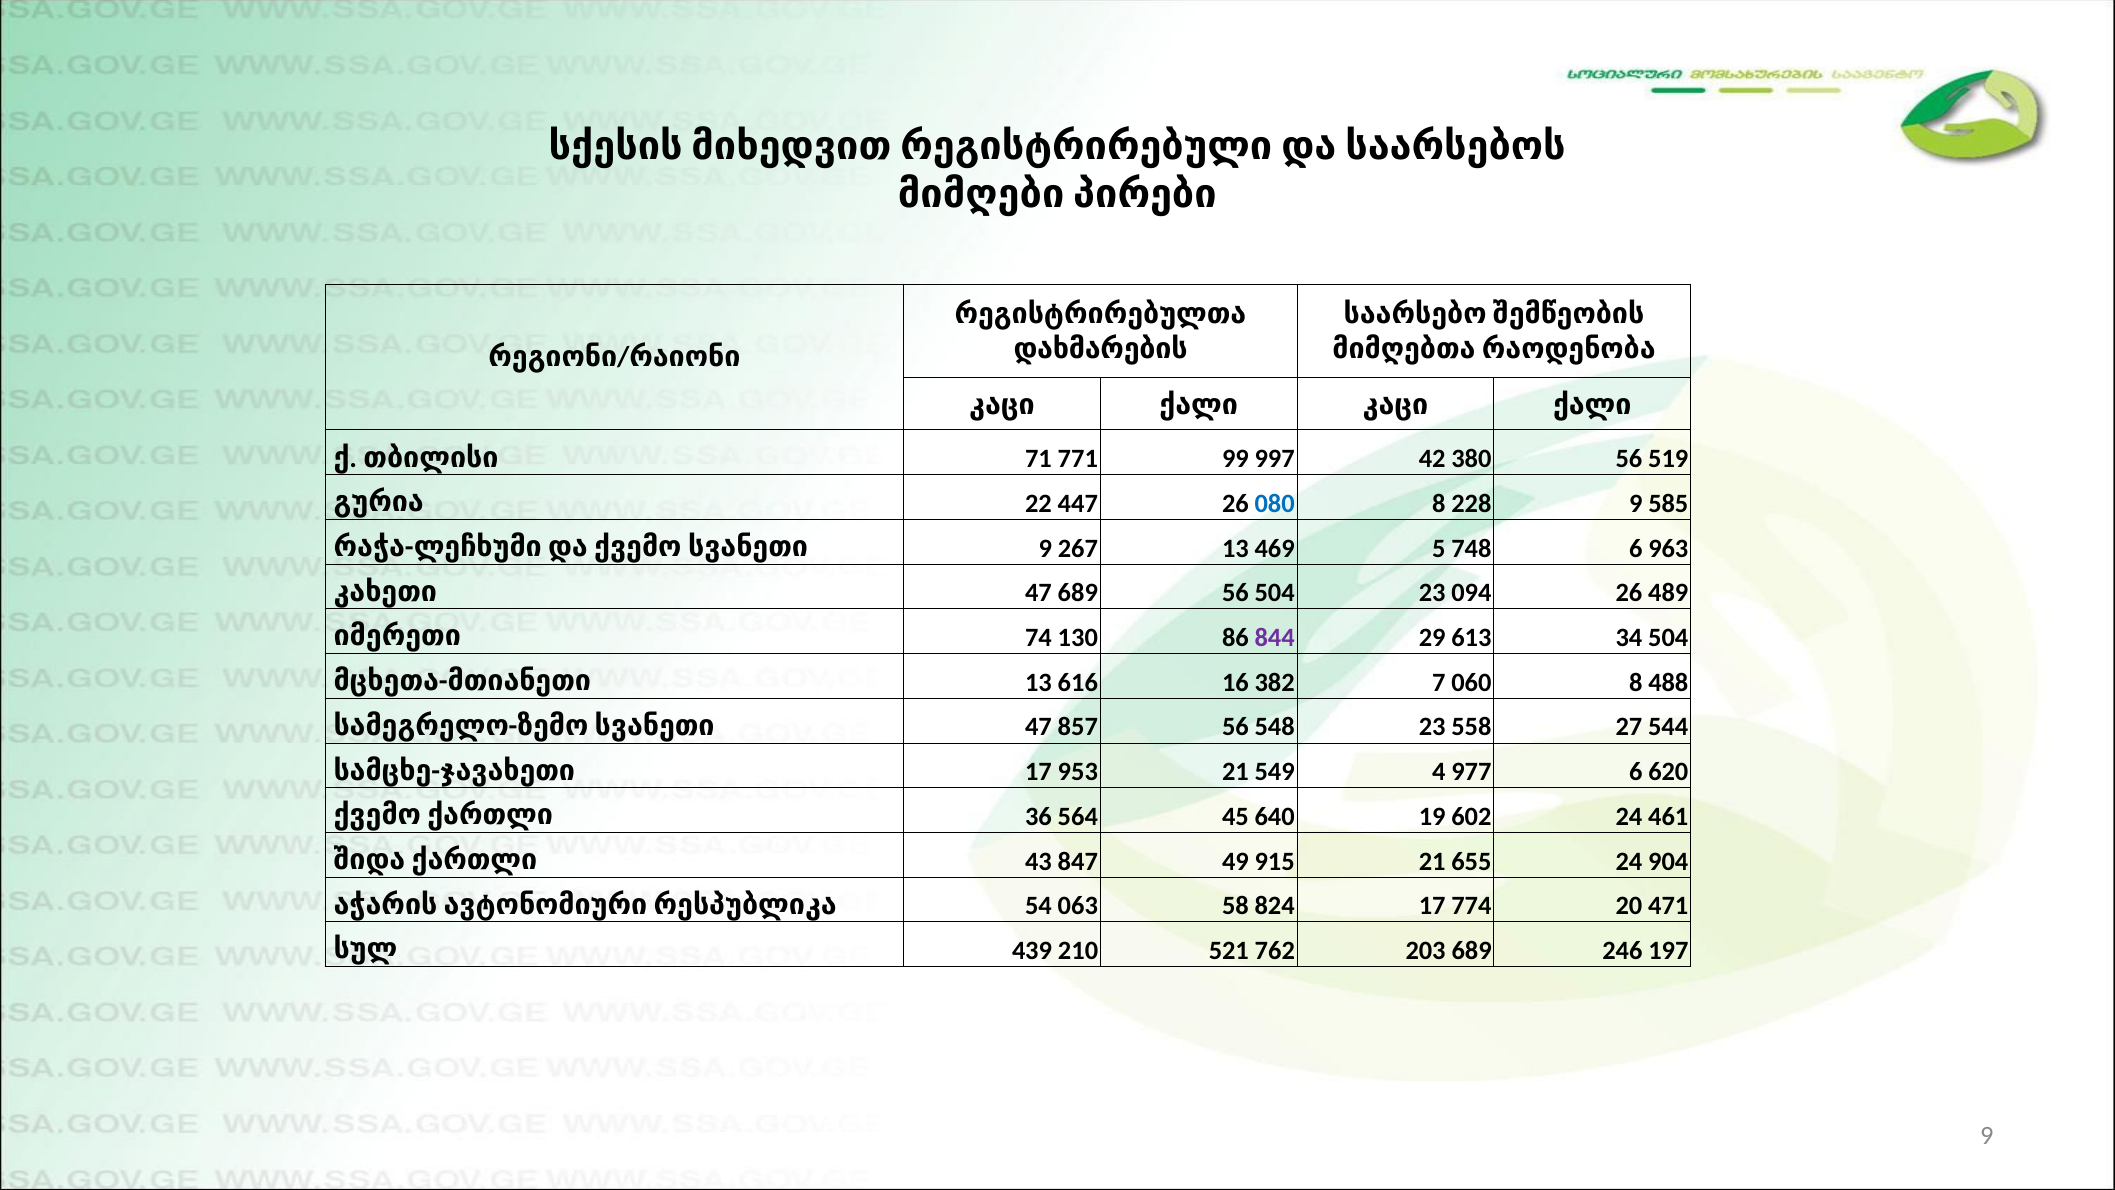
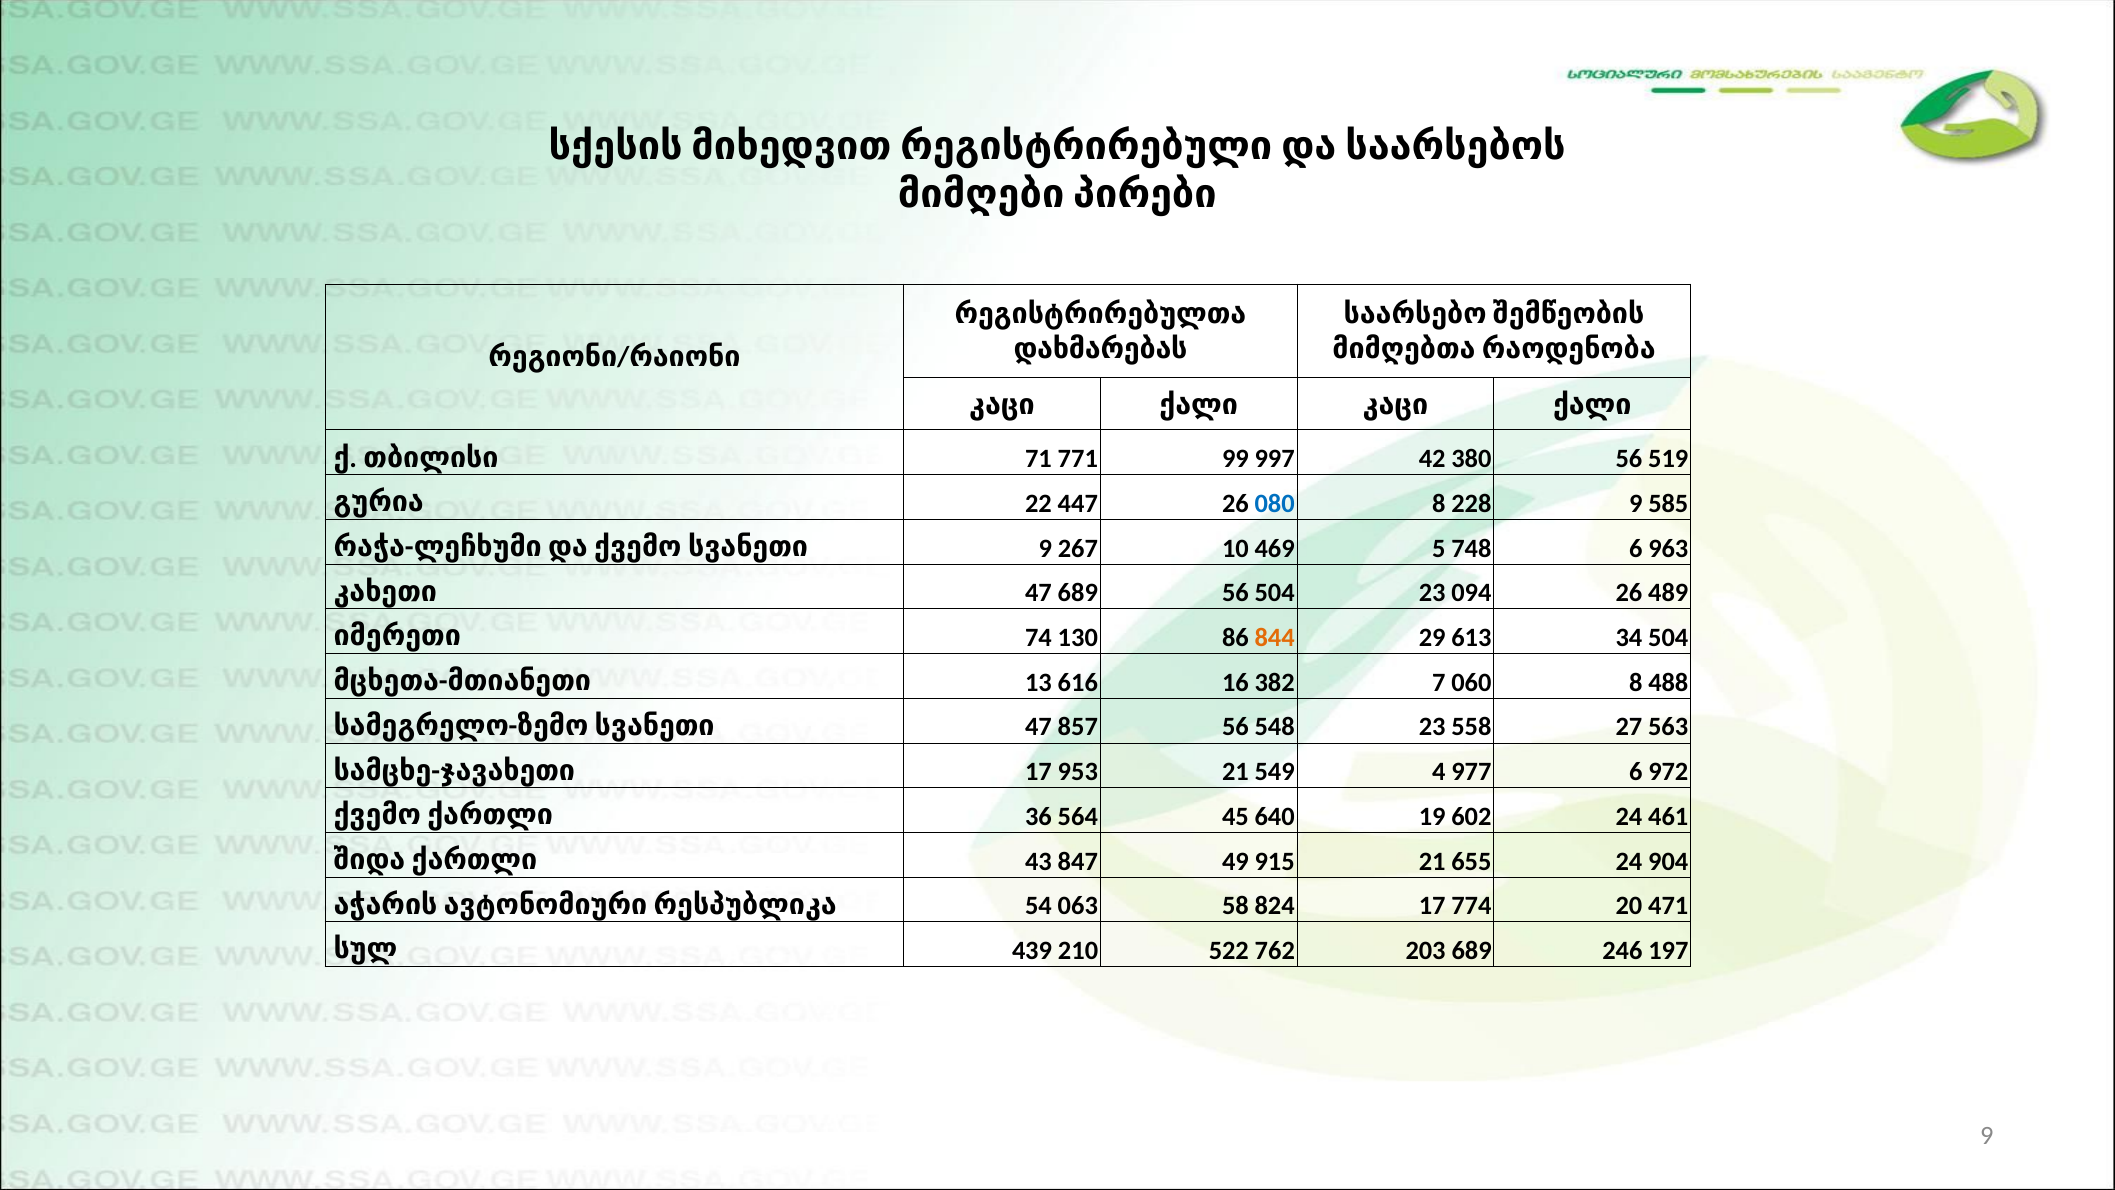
დახმარების: დახმარების -> დახმარებას
267 13: 13 -> 10
844 colour: purple -> orange
544: 544 -> 563
620: 620 -> 972
521: 521 -> 522
